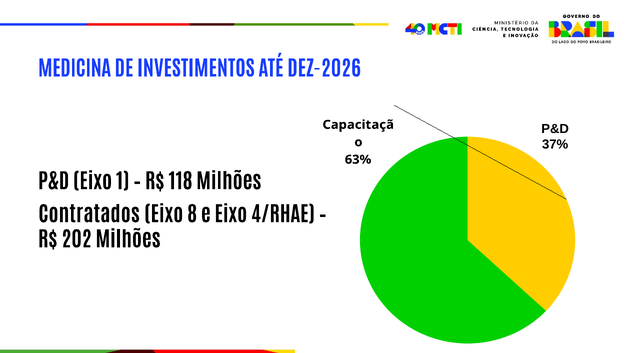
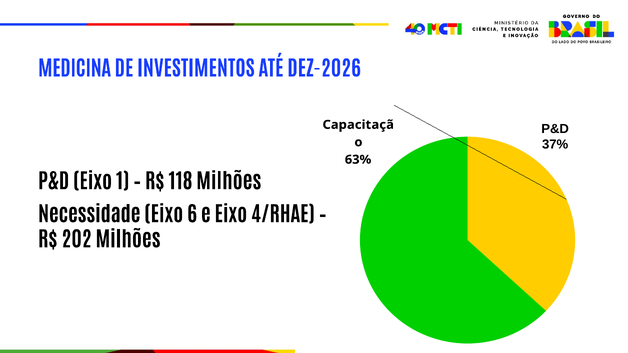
Contratados: Contratados -> Necessidade
8: 8 -> 6
